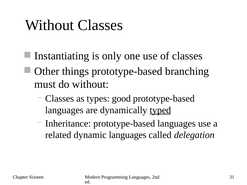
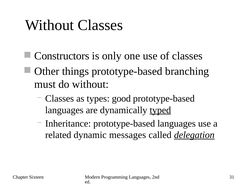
Instantiating: Instantiating -> Constructors
dynamic languages: languages -> messages
delegation underline: none -> present
